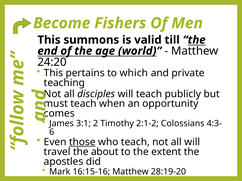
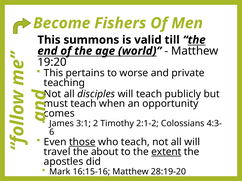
24:20: 24:20 -> 19:20
which: which -> worse
extent underline: none -> present
